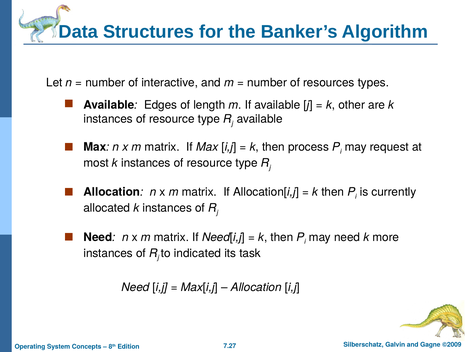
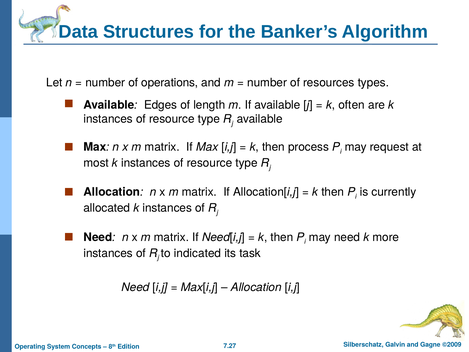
interactive: interactive -> operations
other: other -> often
